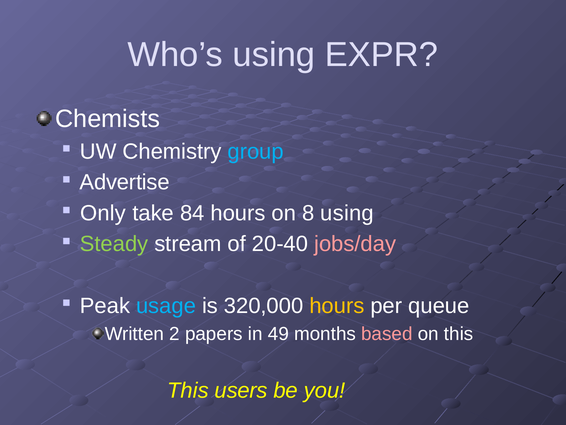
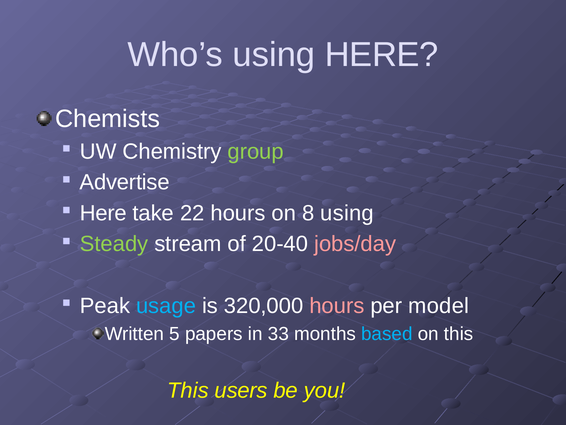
using EXPR: EXPR -> HERE
group colour: light blue -> light green
Only at (103, 213): Only -> Here
84: 84 -> 22
hours at (337, 305) colour: yellow -> pink
queue: queue -> model
2: 2 -> 5
49: 49 -> 33
based colour: pink -> light blue
